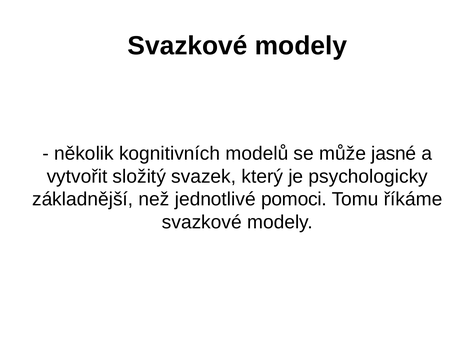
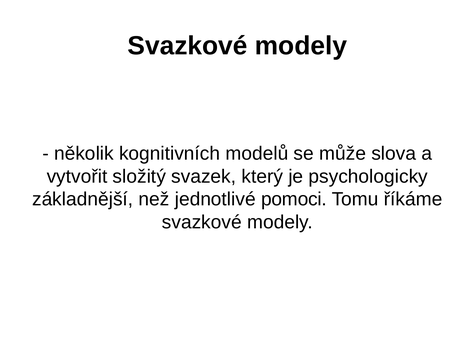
jasné: jasné -> slova
